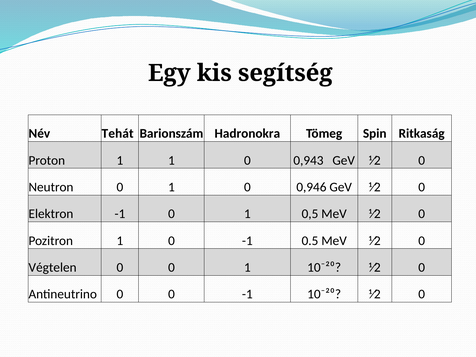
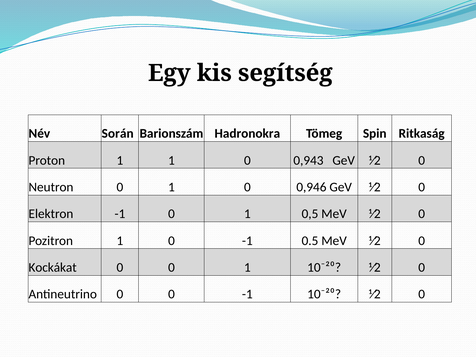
Tehát: Tehát -> Során
Végtelen: Végtelen -> Kockákat
